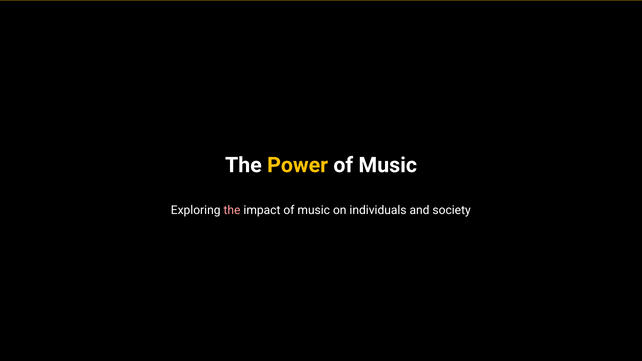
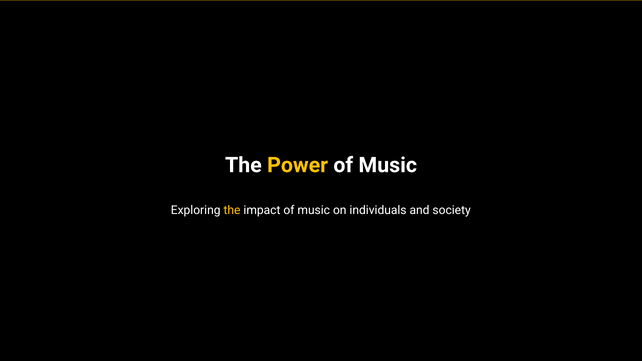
the at (232, 210) colour: pink -> yellow
